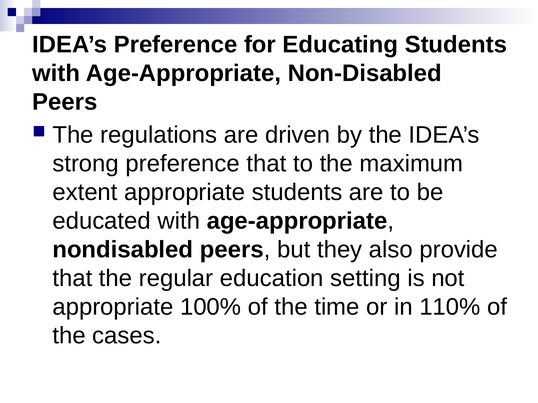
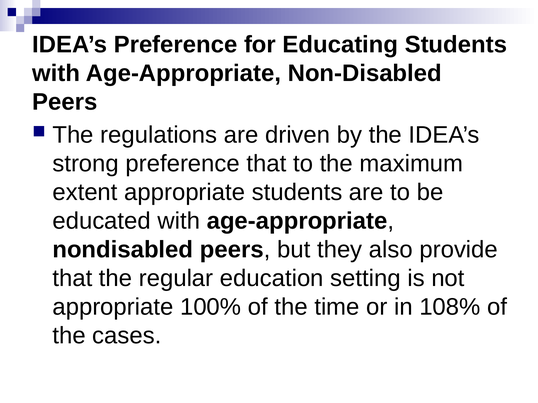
110%: 110% -> 108%
